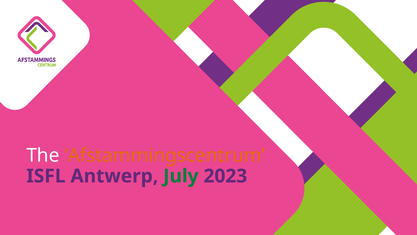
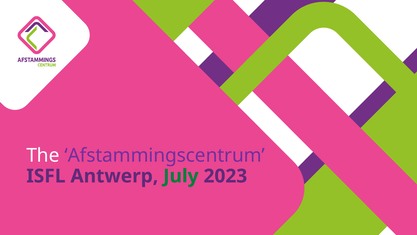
Afstammingscentrum colour: orange -> purple
